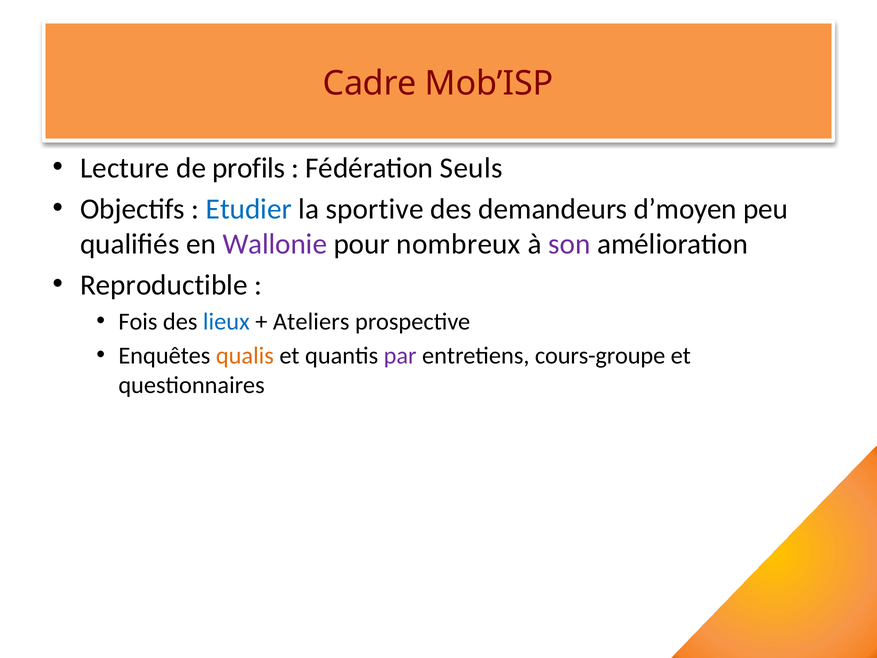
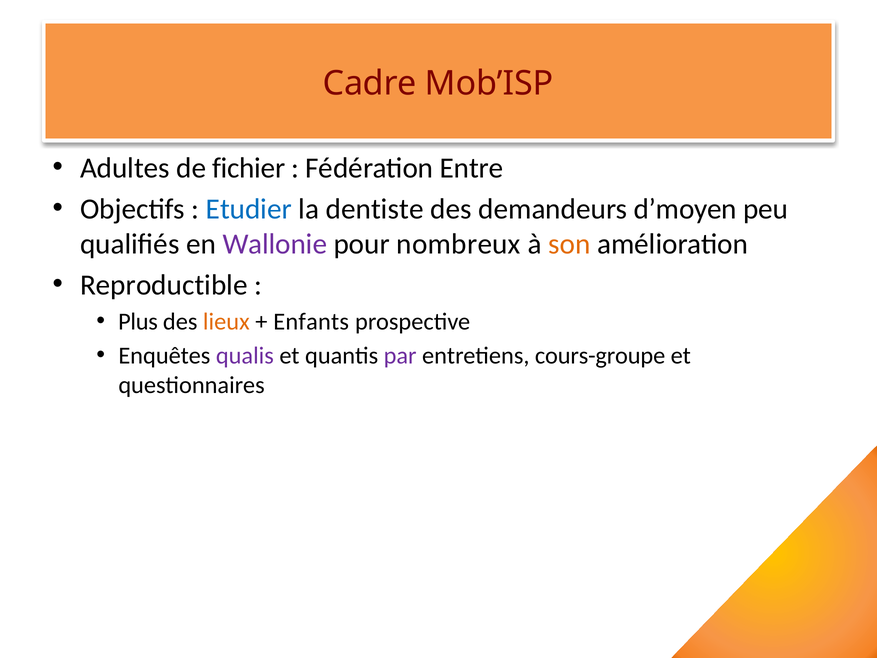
Lecture: Lecture -> Adultes
profils: profils -> fichier
Seuls: Seuls -> Entre
sportive: sportive -> dentiste
son colour: purple -> orange
Fois: Fois -> Plus
lieux colour: blue -> orange
Ateliers: Ateliers -> Enfants
qualis colour: orange -> purple
